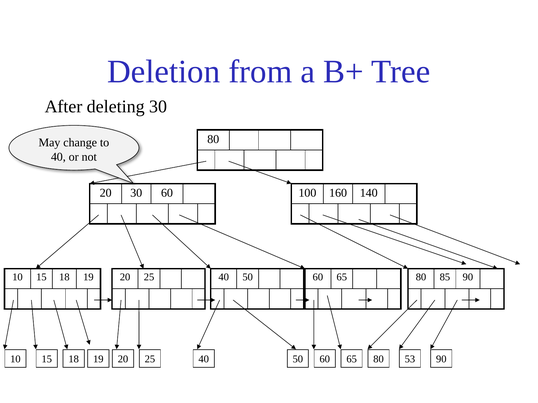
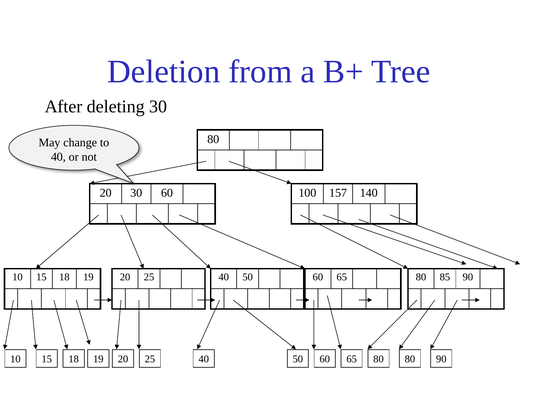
160: 160 -> 157
80 53: 53 -> 80
